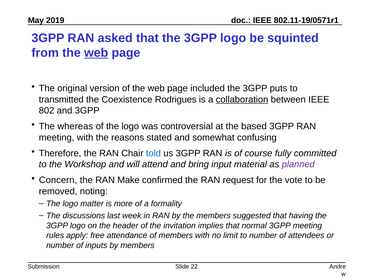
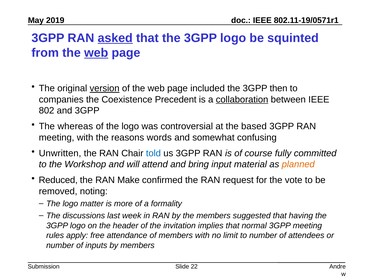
asked underline: none -> present
version underline: none -> present
puts: puts -> then
transmitted: transmitted -> companies
Rodrigues: Rodrigues -> Precedent
stated: stated -> words
Therefore: Therefore -> Unwritten
planned colour: purple -> orange
Concern: Concern -> Reduced
